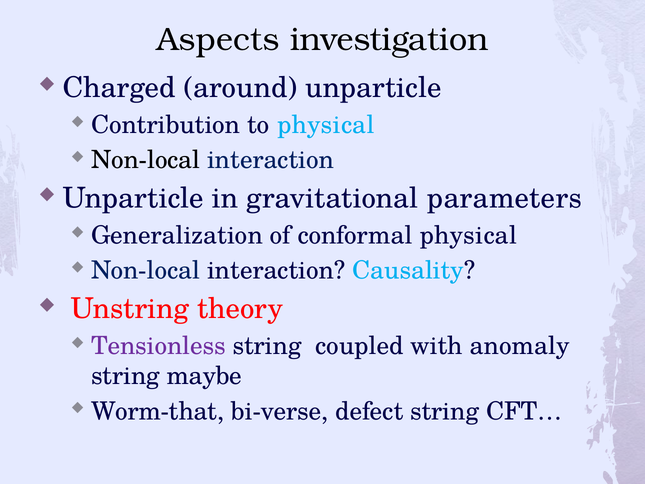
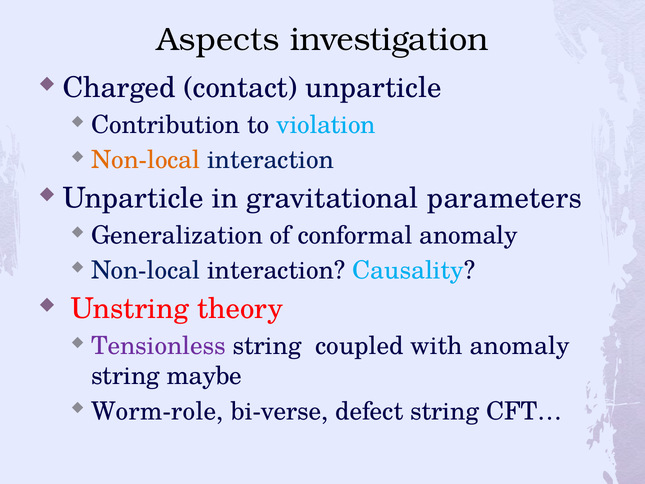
around: around -> contact
to physical: physical -> violation
Non-local at (146, 160) colour: black -> orange
conformal physical: physical -> anomaly
Worm-that: Worm-that -> Worm-role
